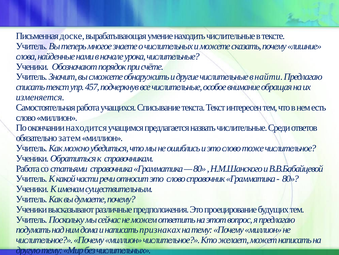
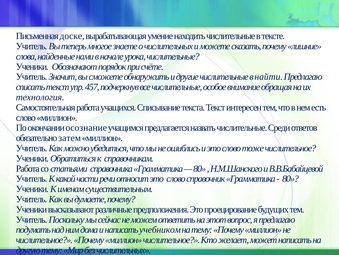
изменяется: изменяется -> технология
находится: находится -> осознание
признаках: признаках -> учебником
